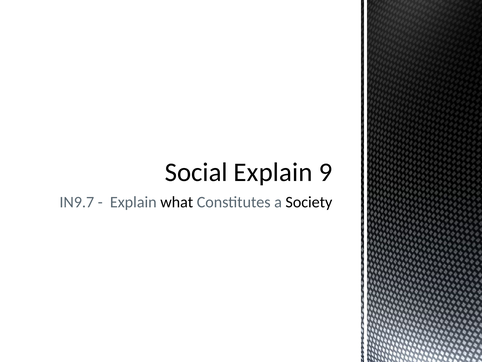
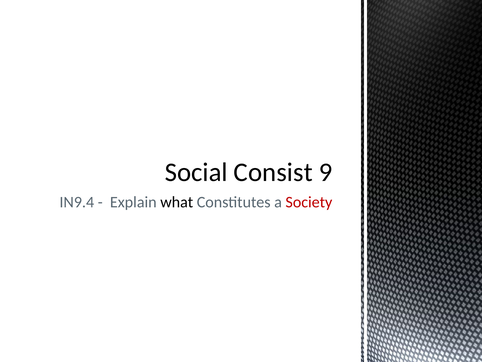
Social Explain: Explain -> Consist
IN9.7: IN9.7 -> IN9.4
Society colour: black -> red
